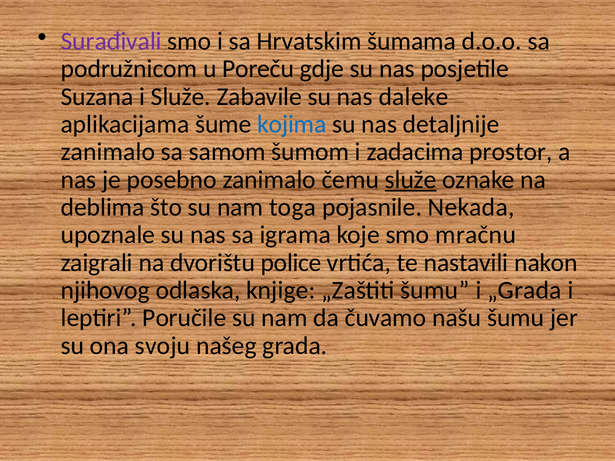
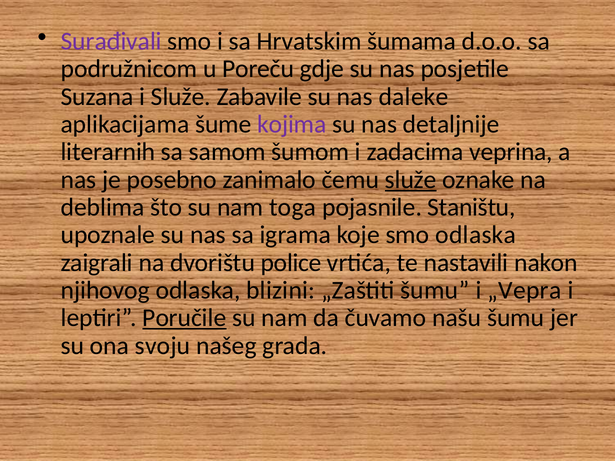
kojima colour: blue -> purple
zanimalo at (108, 152): zanimalo -> literarnih
prostor: prostor -> veprina
Nekada: Nekada -> Staništu
smo mračnu: mračnu -> odlaska
knjige: knjige -> blizini
„Grada: „Grada -> „Vepra
Poručile underline: none -> present
